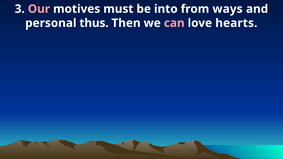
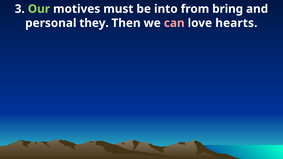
Our colour: pink -> light green
ways: ways -> bring
thus: thus -> they
